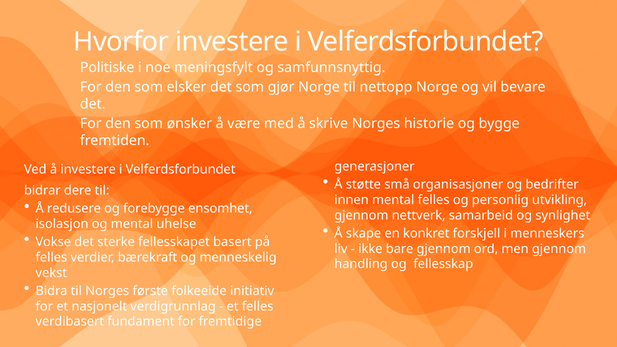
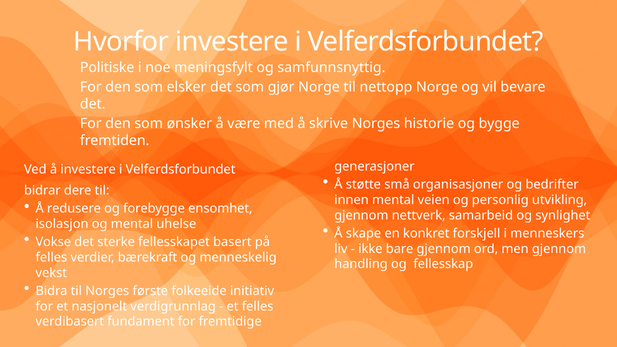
mental felles: felles -> veien
